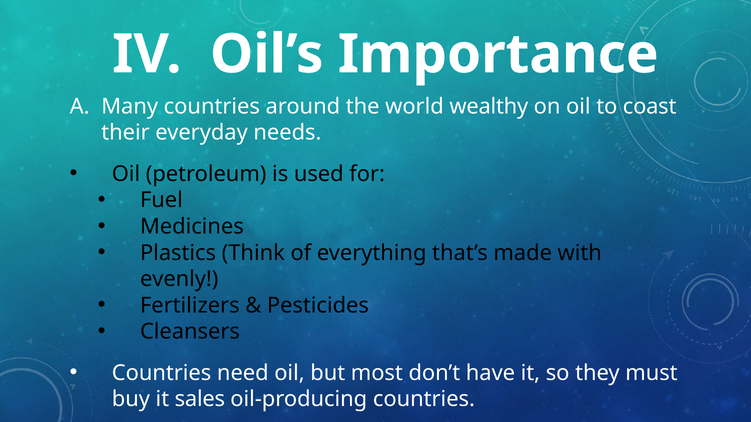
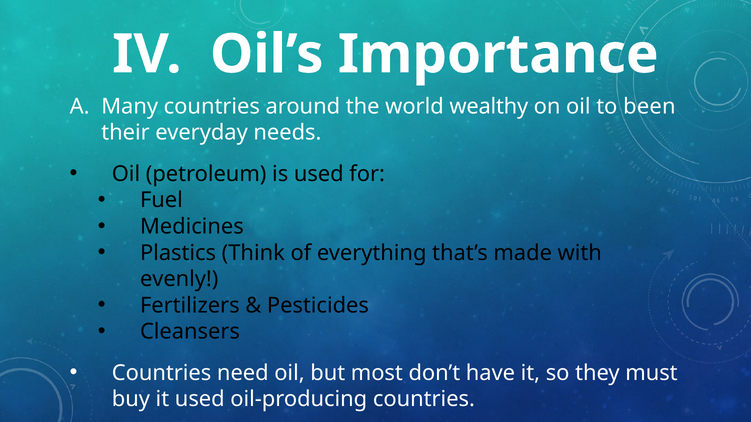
coast: coast -> been
it sales: sales -> used
